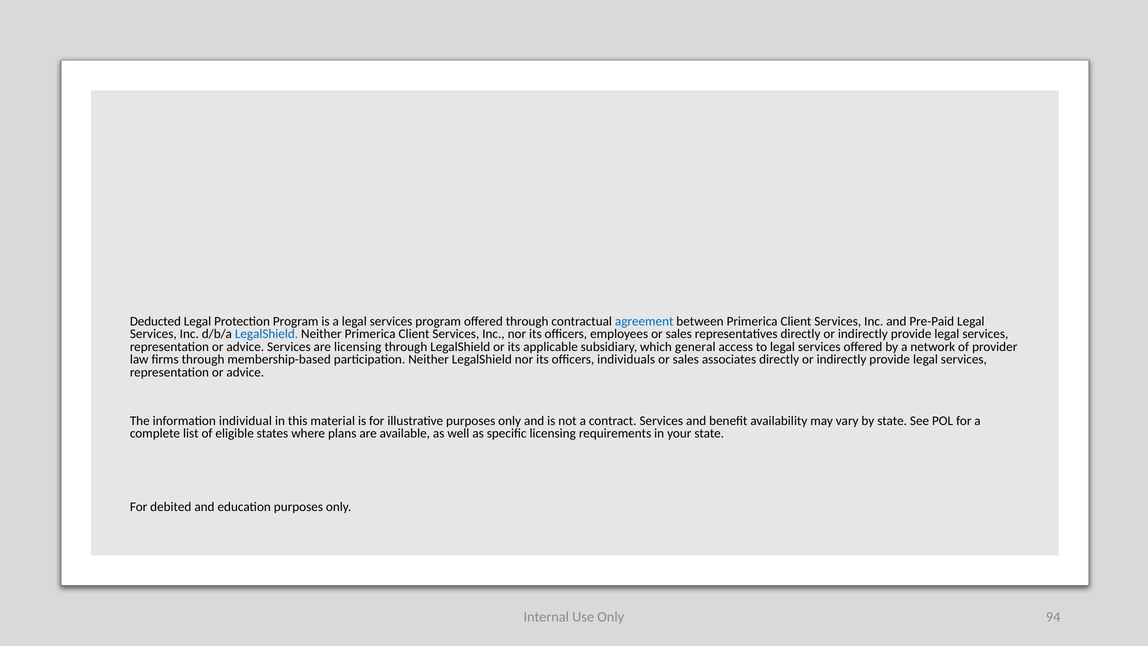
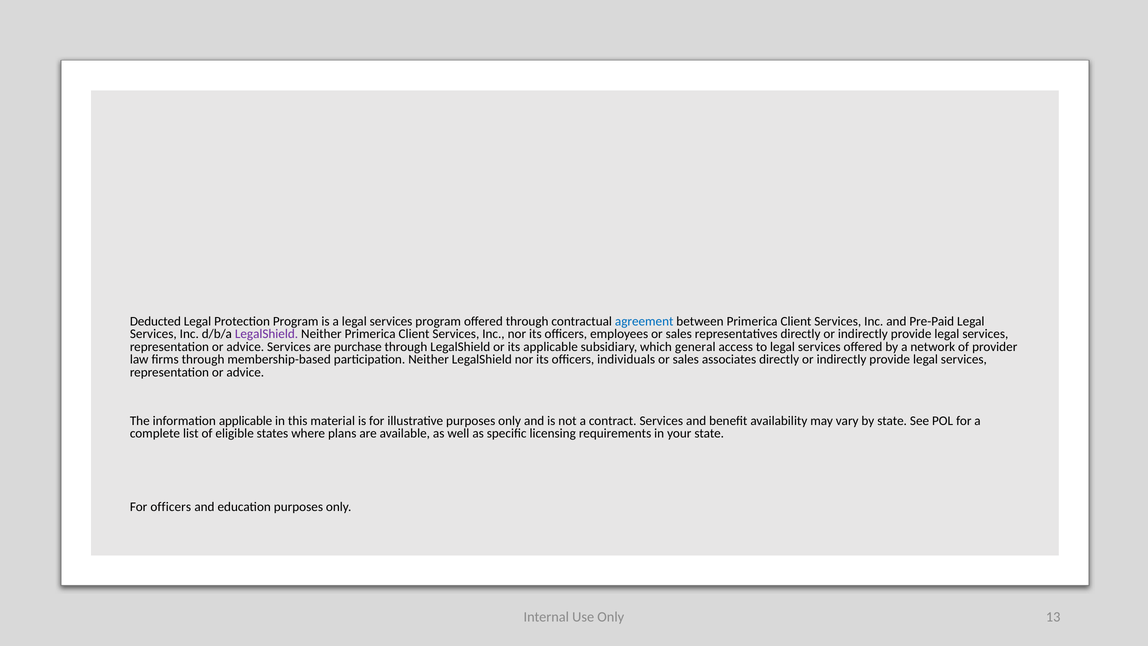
LegalShield at (267, 334) colour: blue -> purple
are licensing: licensing -> purchase
information individual: individual -> applicable
For debited: debited -> officers
94: 94 -> 13
